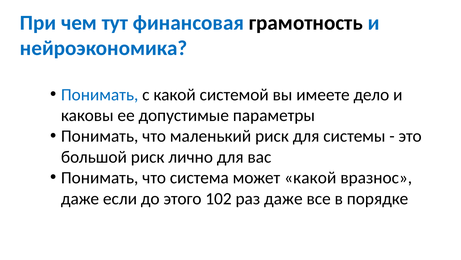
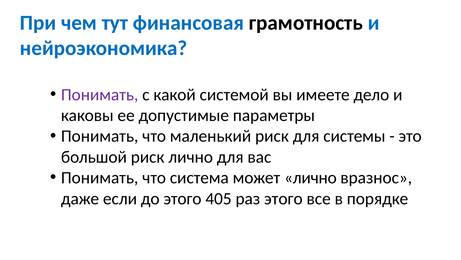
Понимать at (100, 94) colour: blue -> purple
может какой: какой -> лично
102: 102 -> 405
раз даже: даже -> этого
